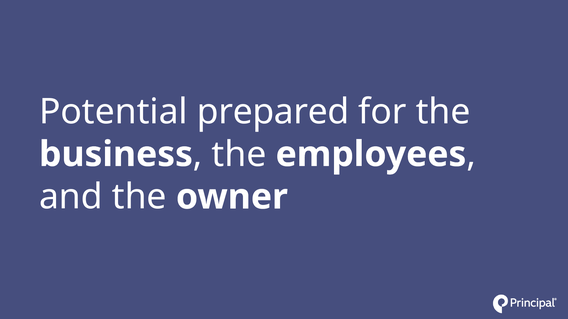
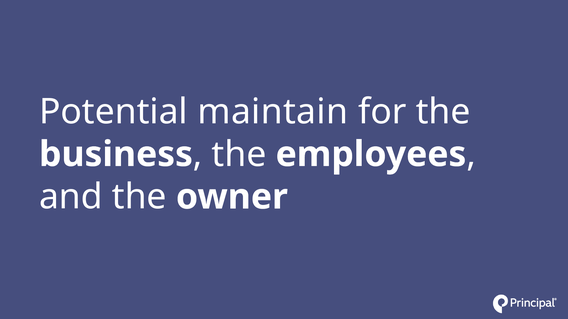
prepared: prepared -> maintain
